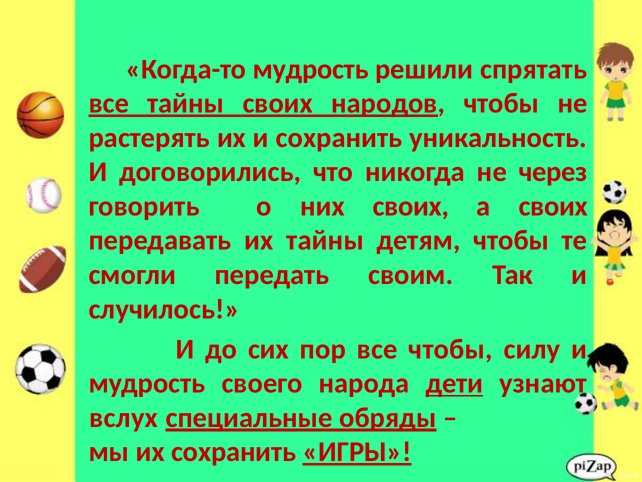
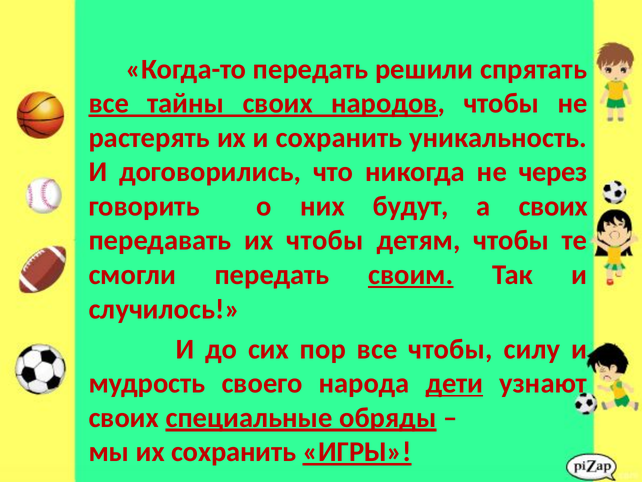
Когда-то мудрость: мудрость -> передать
них своих: своих -> будут
их тайны: тайны -> чтобы
своим underline: none -> present
вслух at (124, 417): вслух -> своих
